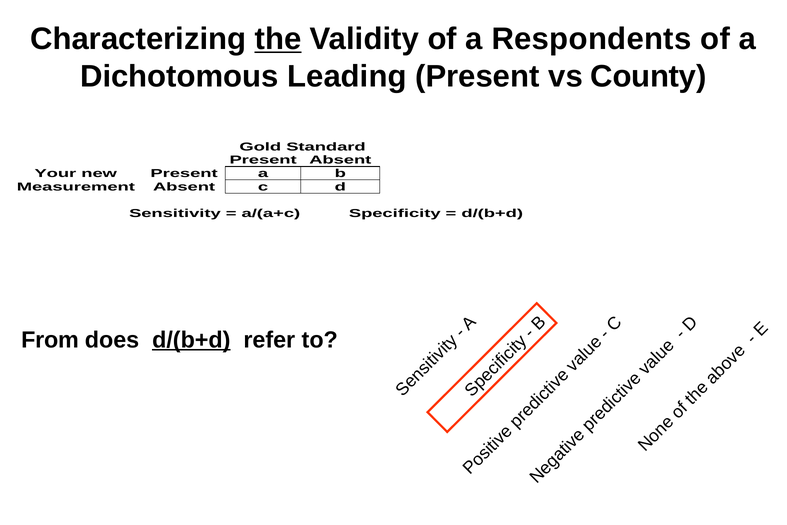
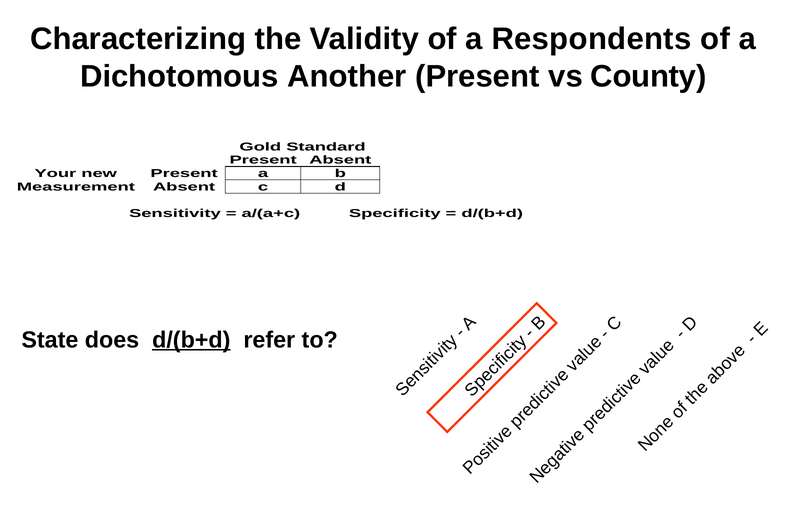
the underline: present -> none
Leading: Leading -> Another
From: From -> State
